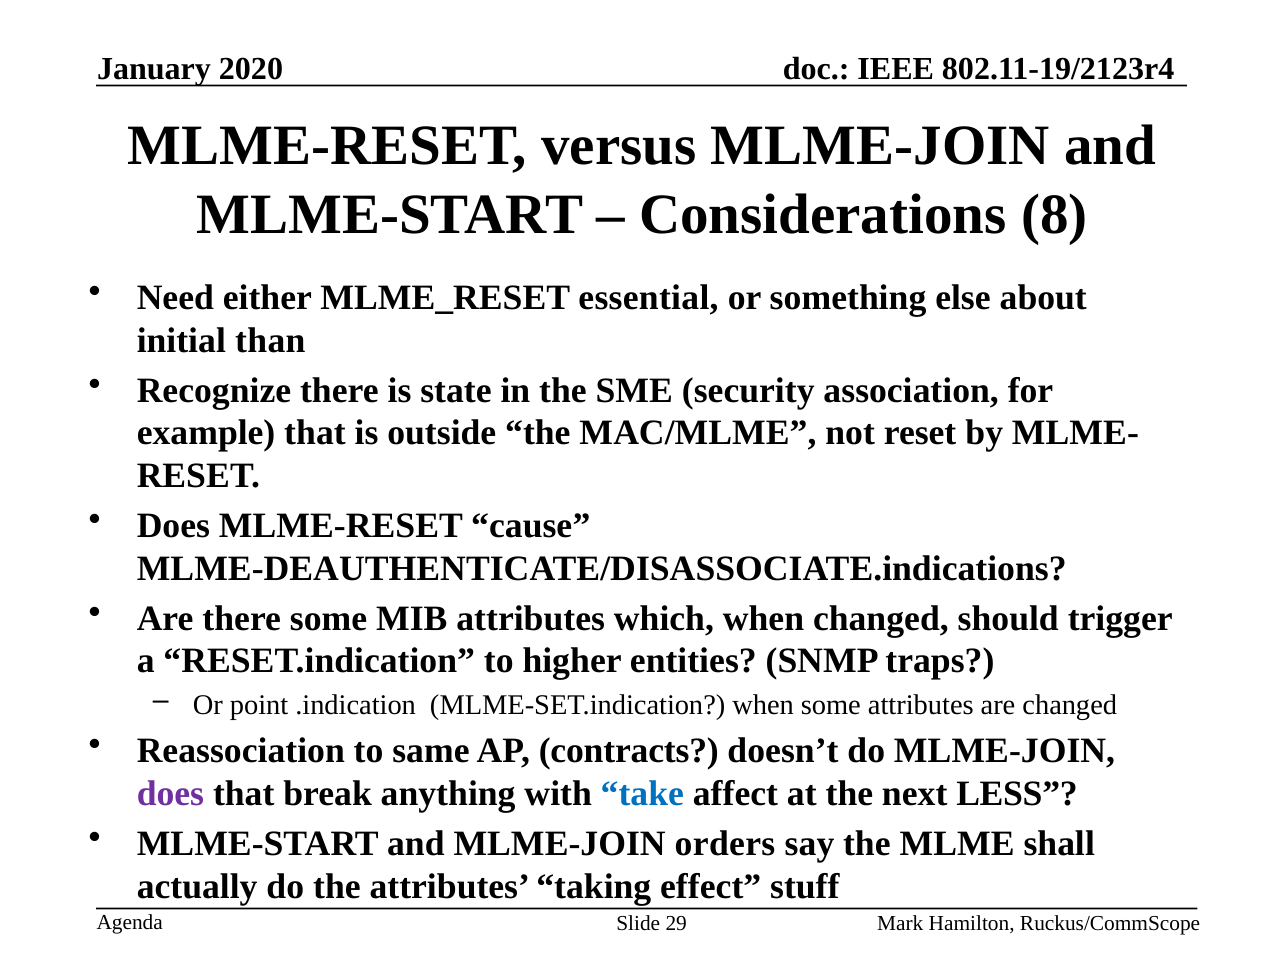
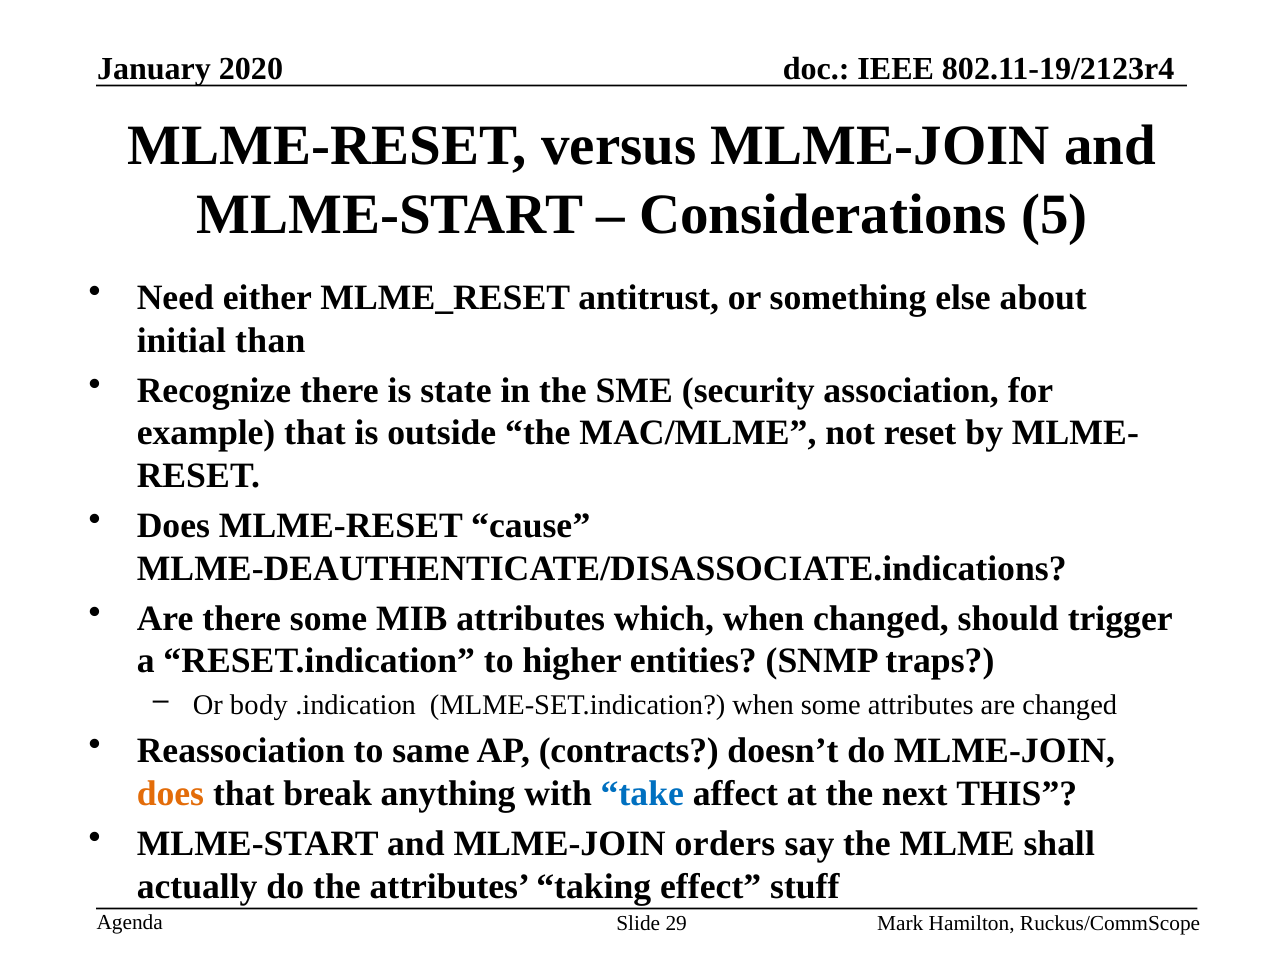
8: 8 -> 5
essential: essential -> antitrust
point: point -> body
does at (170, 794) colour: purple -> orange
LESS: LESS -> THIS
